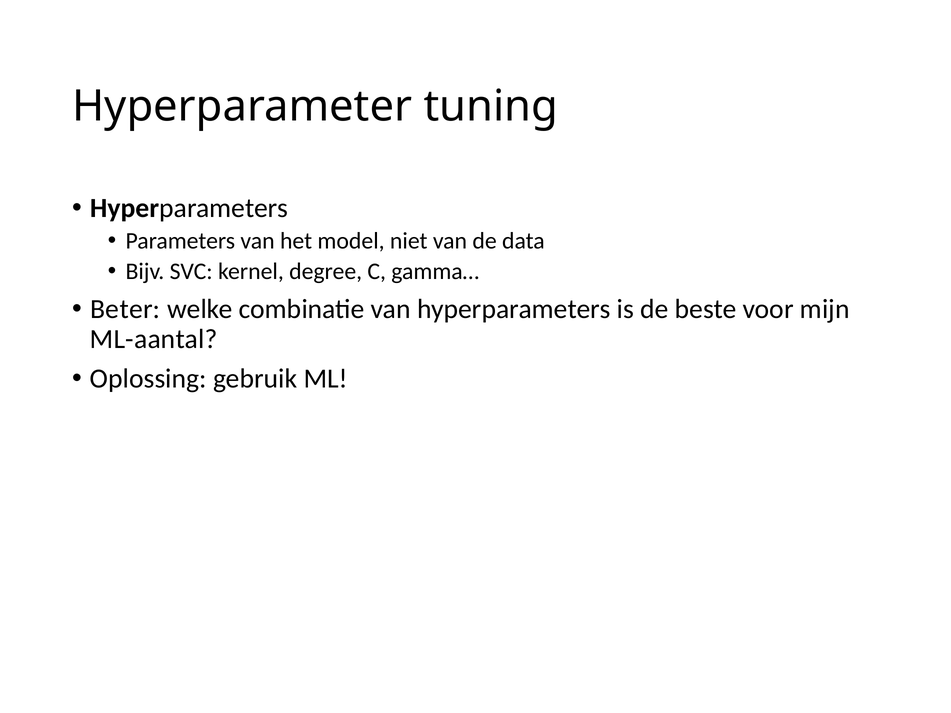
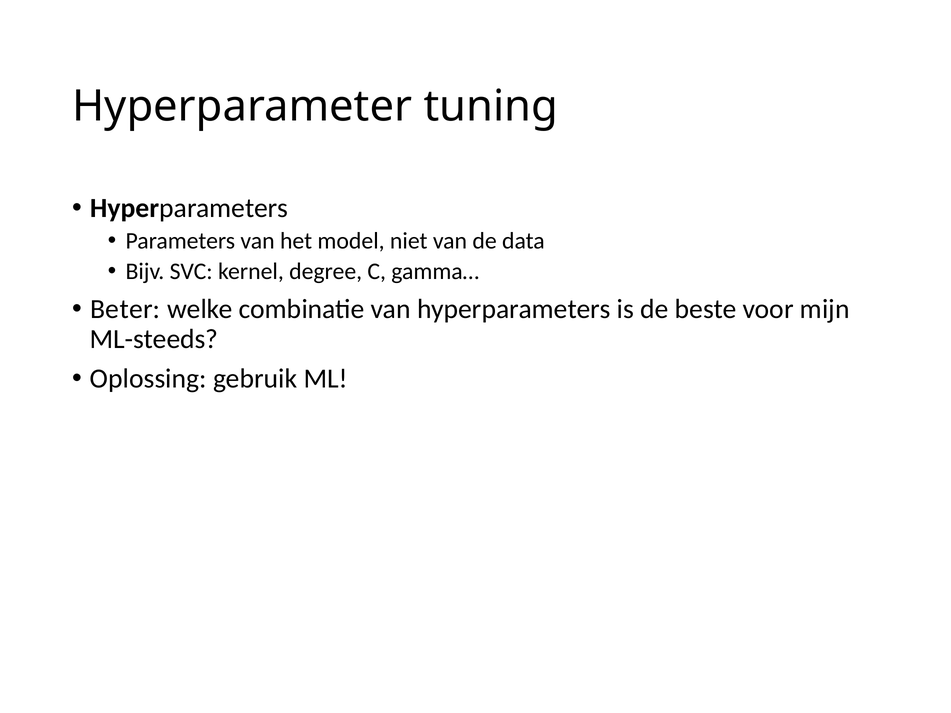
ML-aantal: ML-aantal -> ML-steeds
